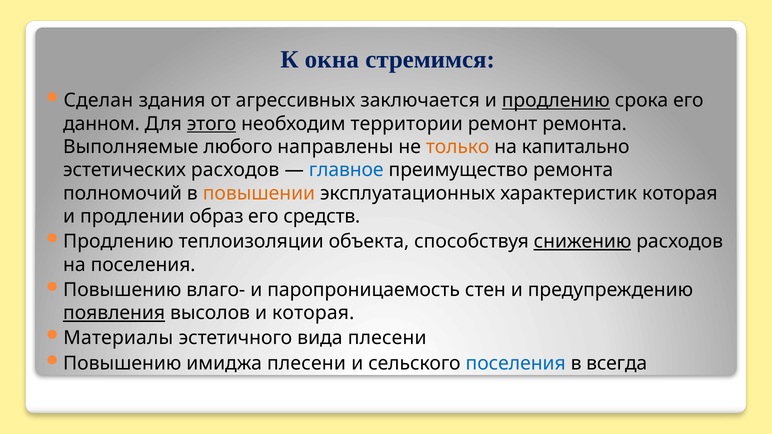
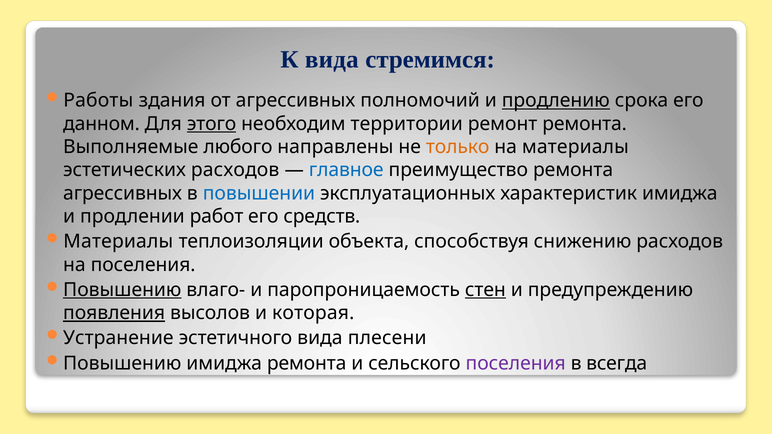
К окна: окна -> вида
Сделан: Сделан -> Работы
заключается: заключается -> полномочий
на капитально: капитально -> материалы
полномочий at (123, 193): полномочий -> агрессивных
повышении colour: orange -> blue
характеристик которая: которая -> имиджа
образ: образ -> работ
Продлению at (118, 242): Продлению -> Материалы
снижению underline: present -> none
Повышению at (122, 290) underline: none -> present
стен underline: none -> present
Материалы: Материалы -> Устранение
имиджа плесени: плесени -> ремонта
поселения at (516, 363) colour: blue -> purple
